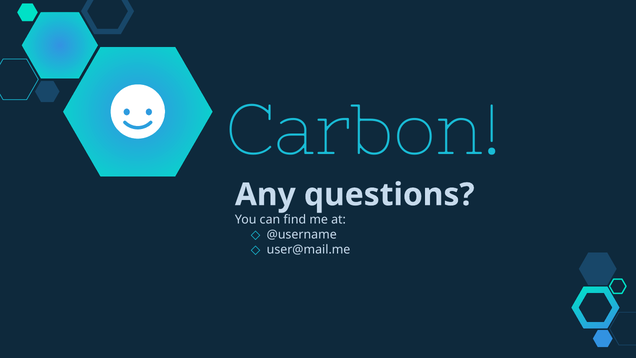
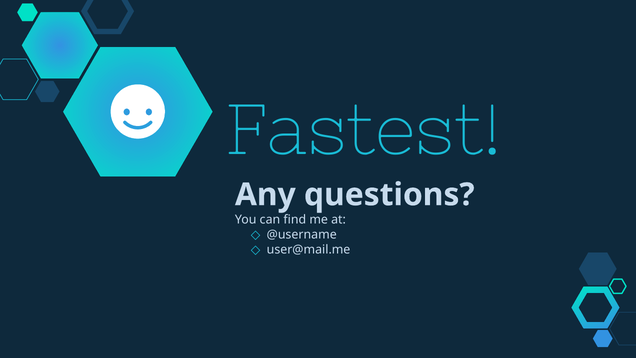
Carbon: Carbon -> Fastest
